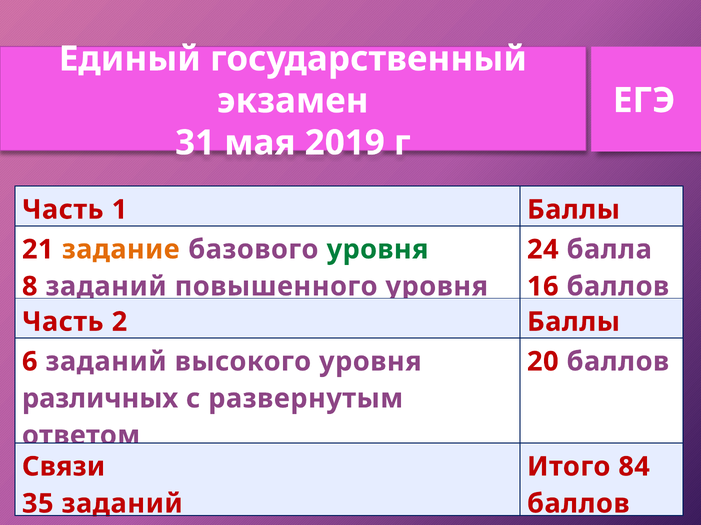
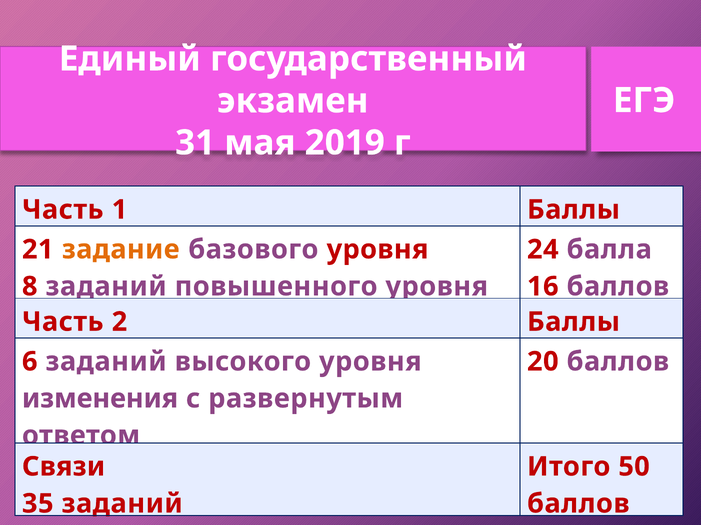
уровня at (378, 250) colour: green -> red
различных: различных -> изменения
84: 84 -> 50
